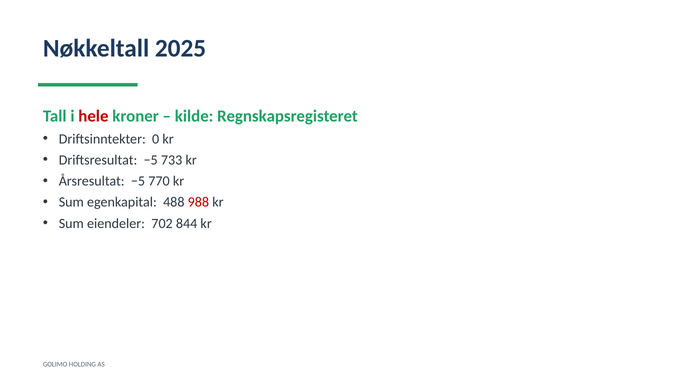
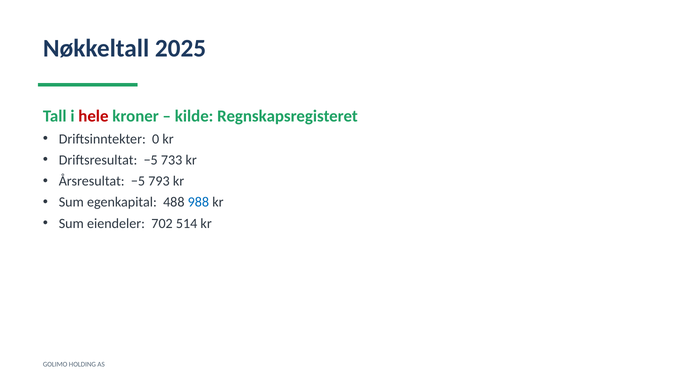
770: 770 -> 793
988 colour: red -> blue
844: 844 -> 514
